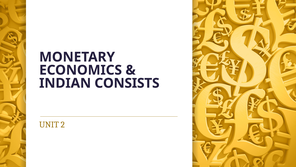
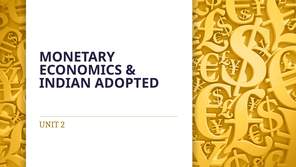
CONSISTS: CONSISTS -> ADOPTED
